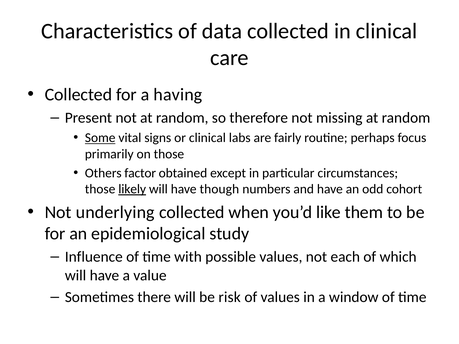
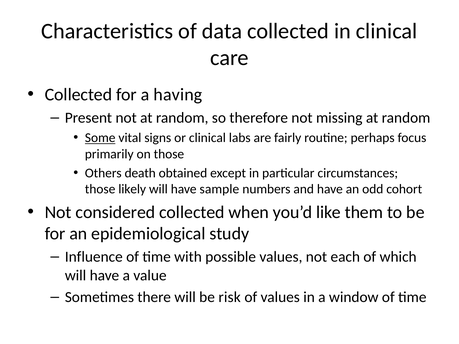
factor: factor -> death
likely underline: present -> none
though: though -> sample
underlying: underlying -> considered
